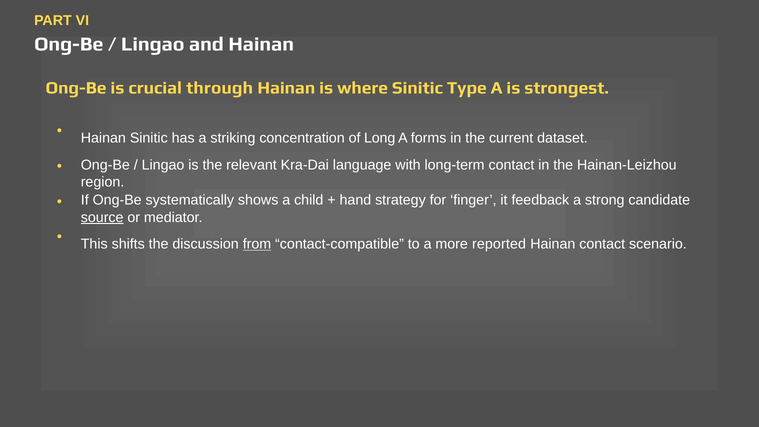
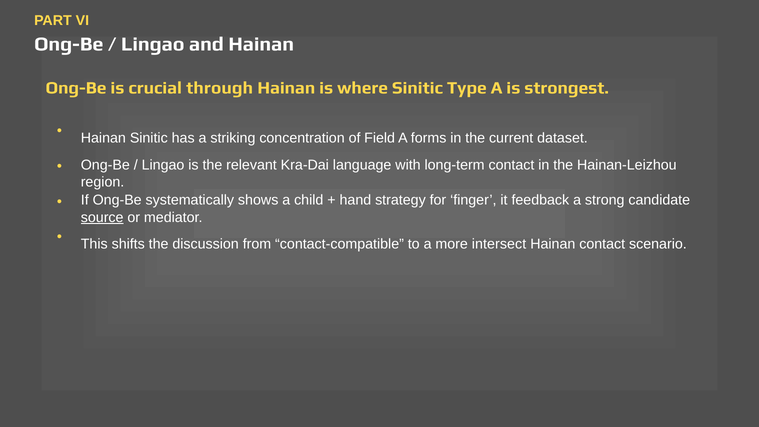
Long: Long -> Field
from underline: present -> none
reported: reported -> intersect
